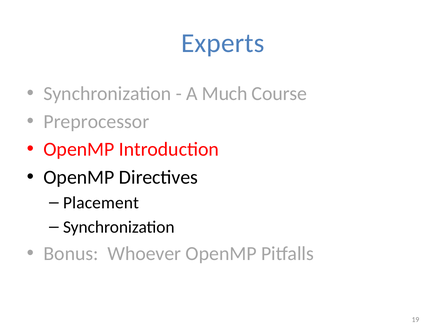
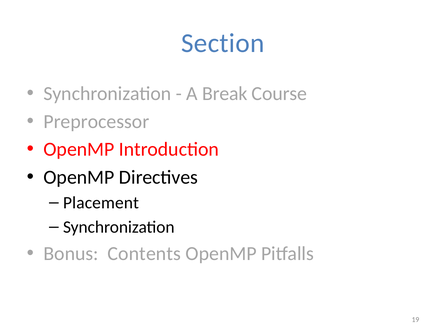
Experts: Experts -> Section
Much: Much -> Break
Whoever: Whoever -> Contents
